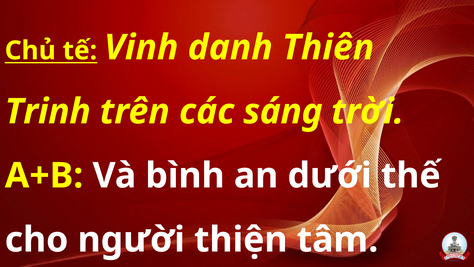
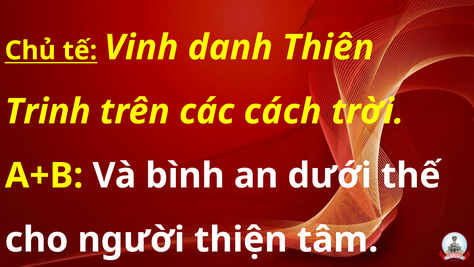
sáng: sáng -> cách
